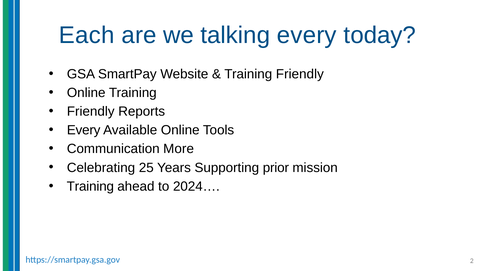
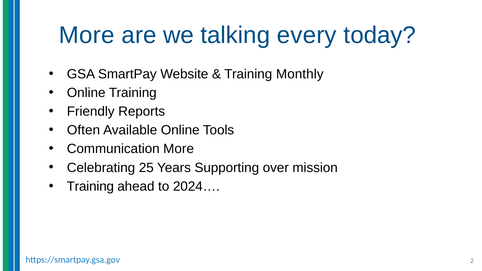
Each at (87, 35): Each -> More
Training Friendly: Friendly -> Monthly
Every at (84, 130): Every -> Often
prior: prior -> over
